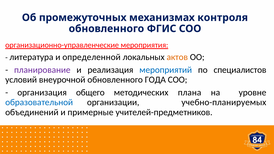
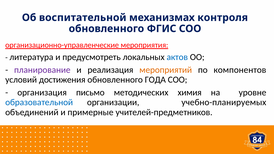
промежуточных: промежуточных -> воспитательной
определенной: определенной -> предусмотреть
актов colour: orange -> blue
мероприятий colour: blue -> orange
специалистов: специалистов -> компонентов
внеурочной: внеурочной -> достижения
общего: общего -> письмо
плана: плана -> химия
